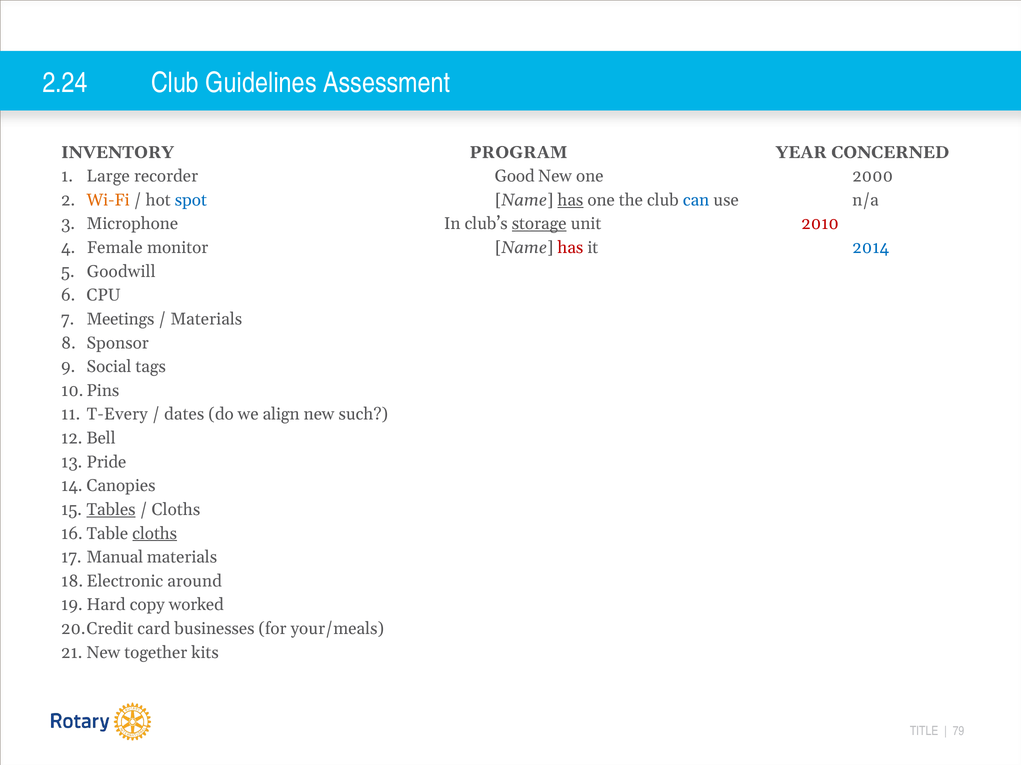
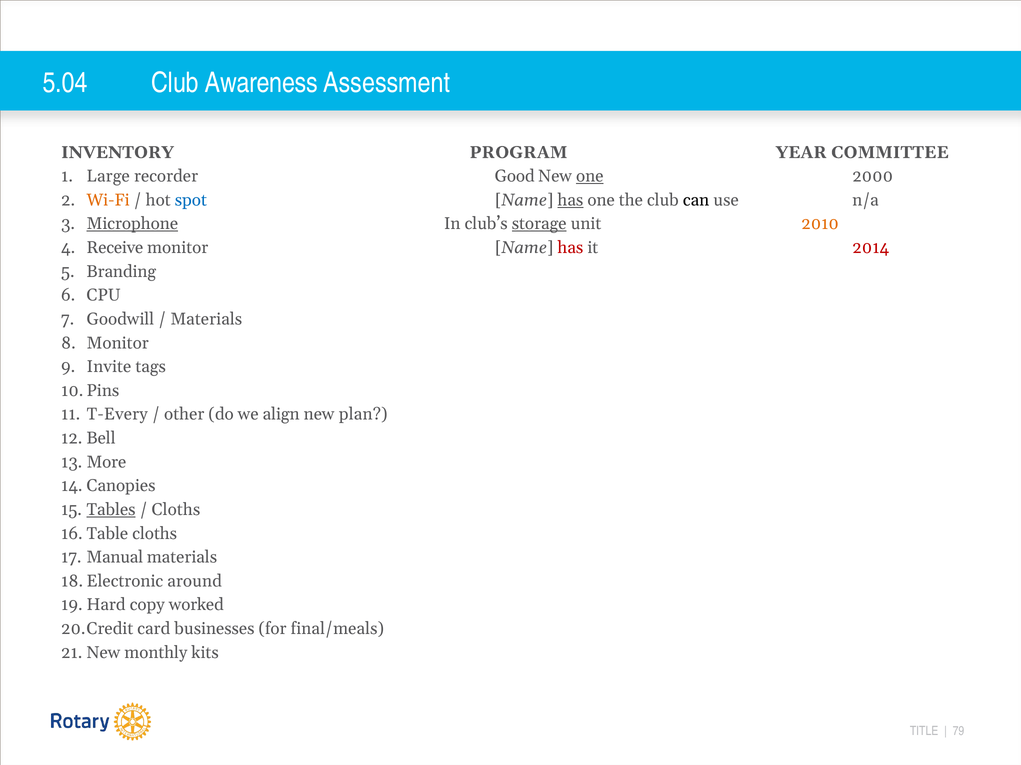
2.24: 2.24 -> 5.04
Guidelines: Guidelines -> Awareness
CONCERNED: CONCERNED -> COMMITTEE
one at (590, 176) underline: none -> present
can colour: blue -> black
Microphone underline: none -> present
2010 colour: red -> orange
Female: Female -> Receive
2014 colour: blue -> red
Goodwill: Goodwill -> Branding
Meetings: Meetings -> Goodwill
Sponsor at (118, 343): Sponsor -> Monitor
Social: Social -> Invite
dates: dates -> other
such: such -> plan
Pride: Pride -> More
cloths at (155, 534) underline: present -> none
your/meals: your/meals -> final/meals
together: together -> monthly
